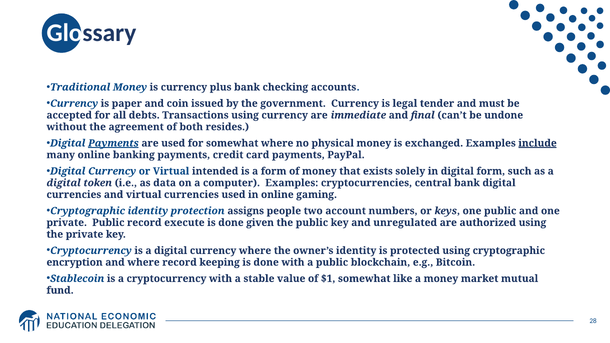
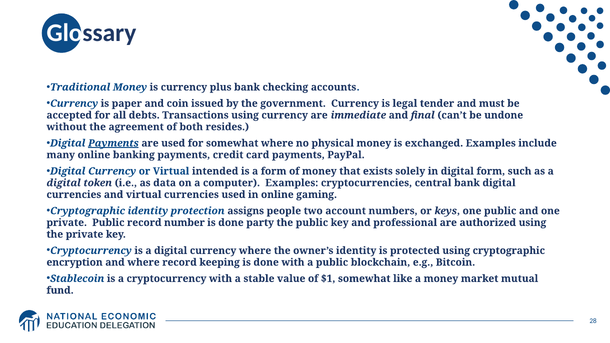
include underline: present -> none
execute: execute -> number
given: given -> party
unregulated: unregulated -> professional
